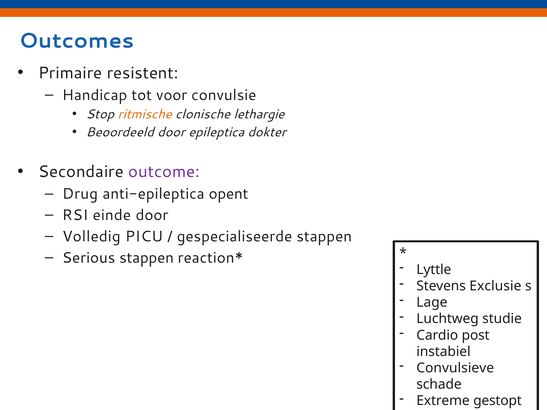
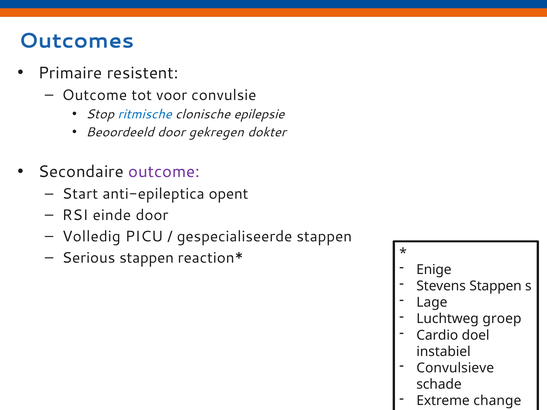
Handicap at (95, 95): Handicap -> Outcome
ritmische colour: orange -> blue
lethargie: lethargie -> epilepsie
epileptica: epileptica -> gekregen
Drug: Drug -> Start
Lyttle: Lyttle -> Enige
Stevens Exclusie: Exclusie -> Stappen
studie: studie -> groep
post: post -> doel
gestopt: gestopt -> change
